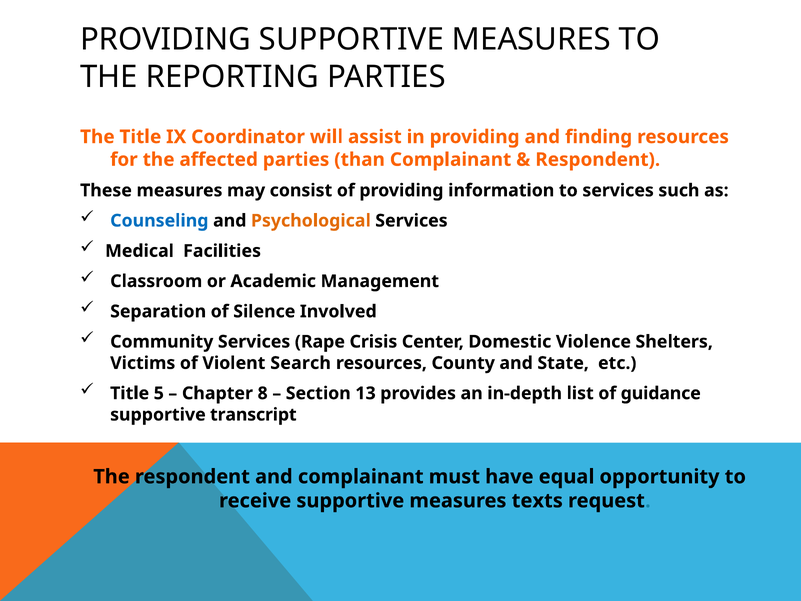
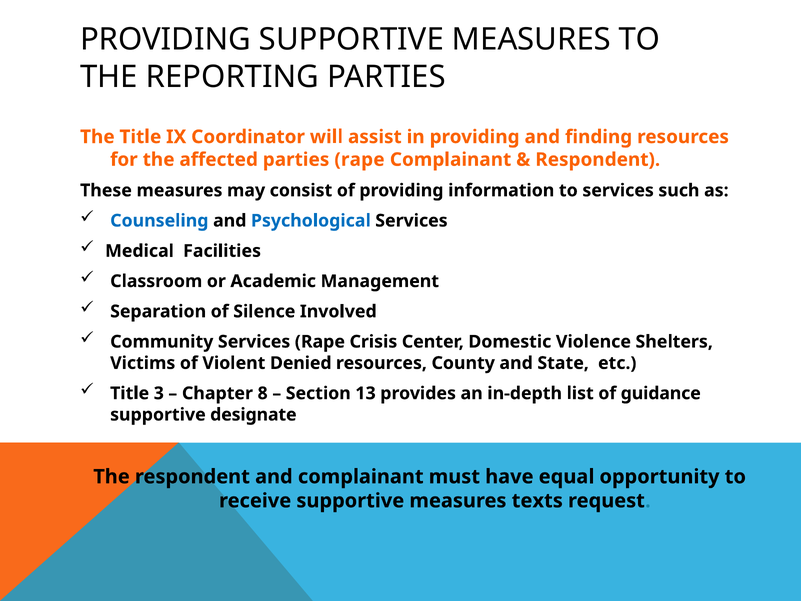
parties than: than -> rape
Psychological colour: orange -> blue
Search: Search -> Denied
5: 5 -> 3
transcript: transcript -> designate
